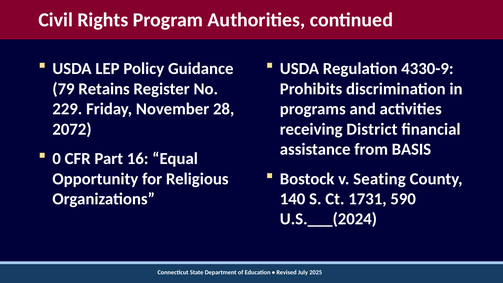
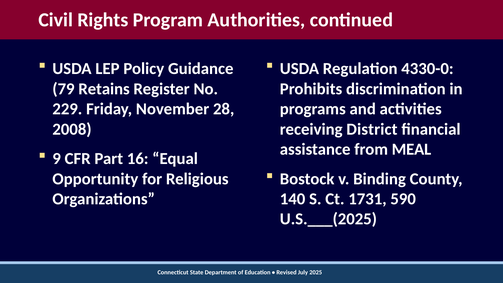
4330-9: 4330-9 -> 4330-0
2072: 2072 -> 2008
BASIS: BASIS -> MEAL
0: 0 -> 9
Seating: Seating -> Binding
U.S.___(2024: U.S.___(2024 -> U.S.___(2025
